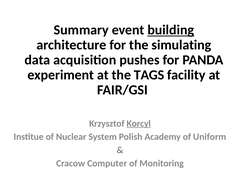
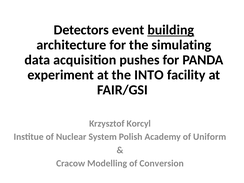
Summary: Summary -> Detectors
TAGS: TAGS -> INTO
Korcyl underline: present -> none
Computer: Computer -> Modelling
Monitoring: Monitoring -> Conversion
